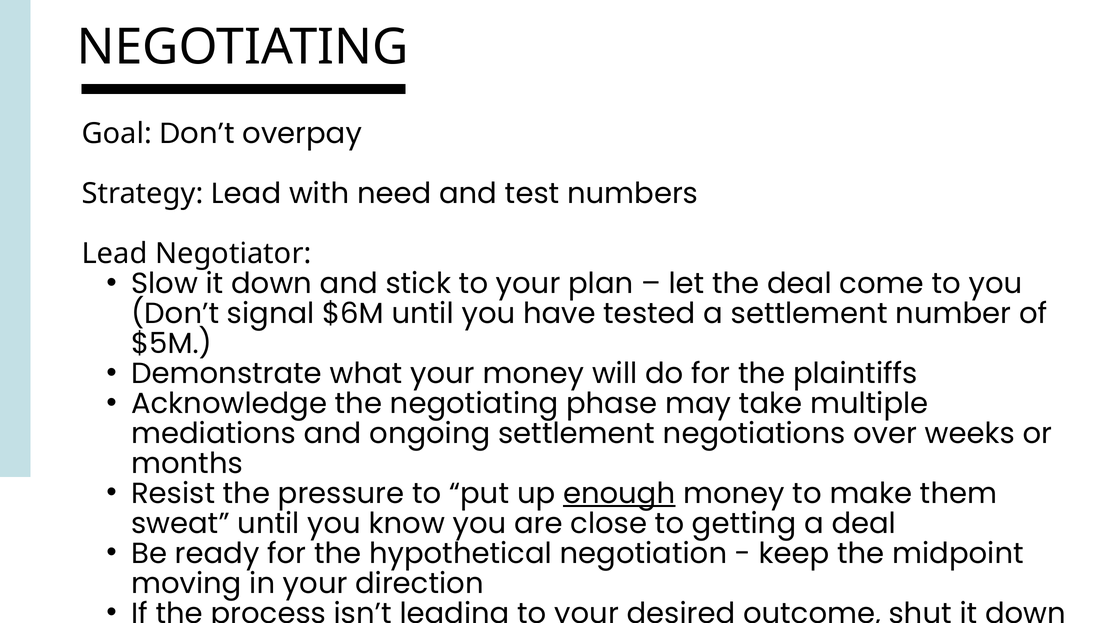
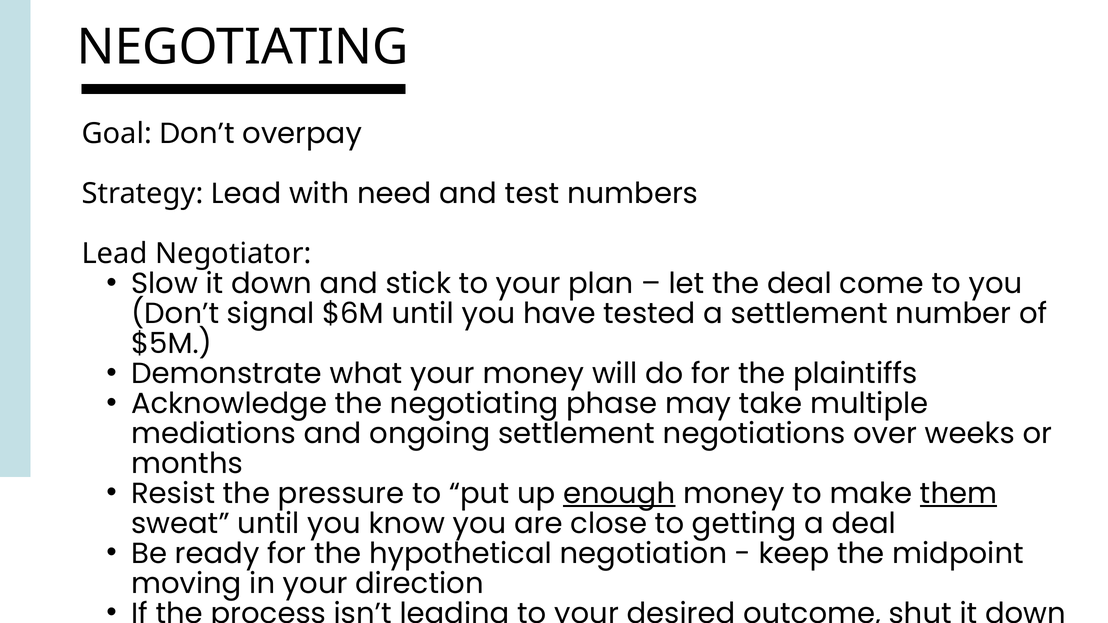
them underline: none -> present
